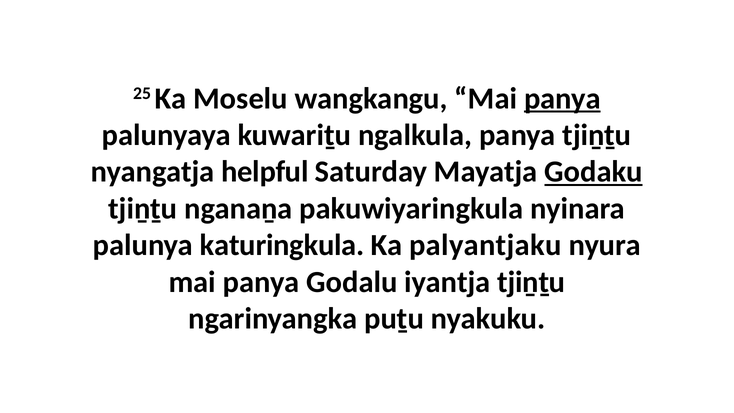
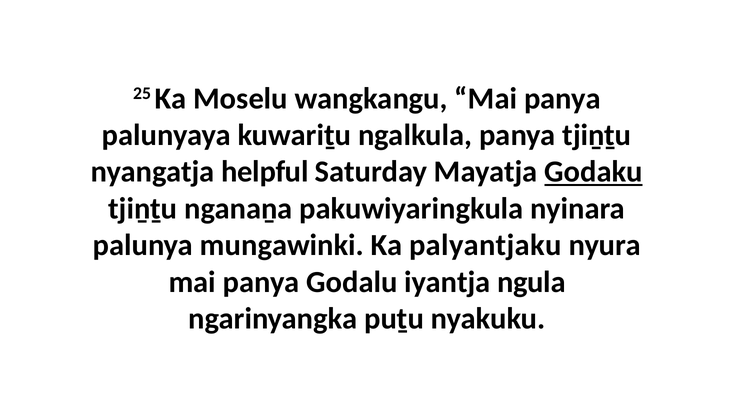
panya at (562, 98) underline: present -> none
katuringkula: katuringkula -> mungawinki
iyantja tjiṉṯu: tjiṉṯu -> ngula
